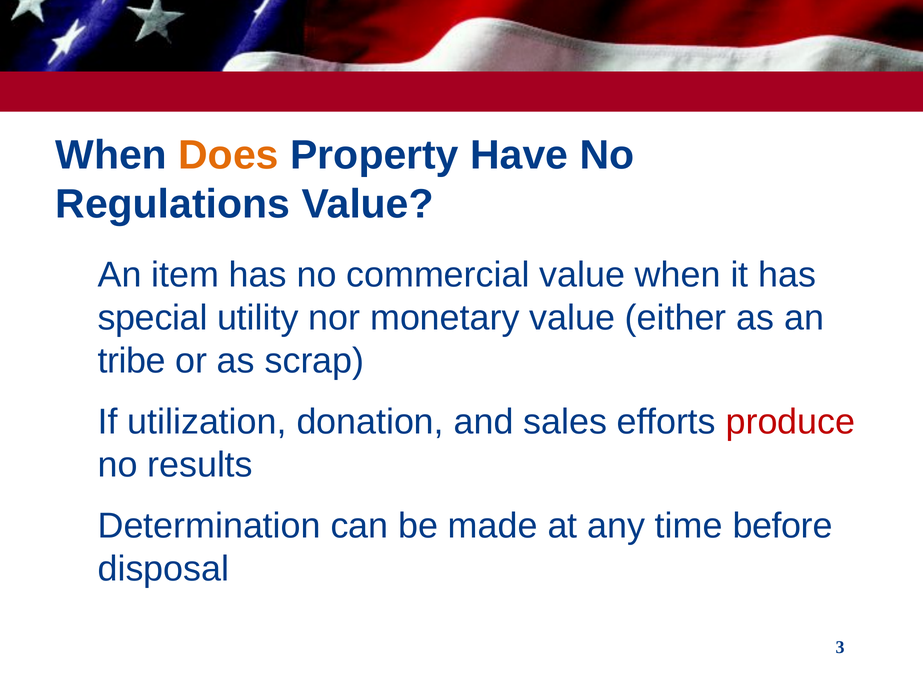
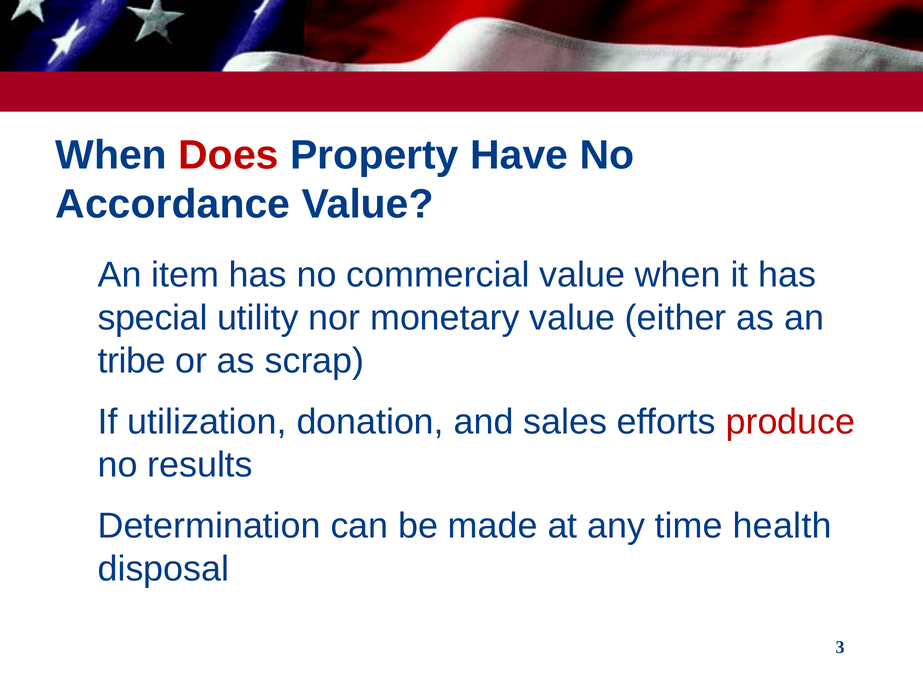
Does colour: orange -> red
Regulations: Regulations -> Accordance
before: before -> health
